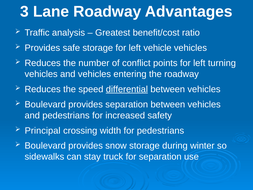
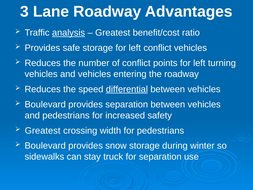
analysis underline: none -> present
left vehicle: vehicle -> conflict
Principal at (43, 130): Principal -> Greatest
